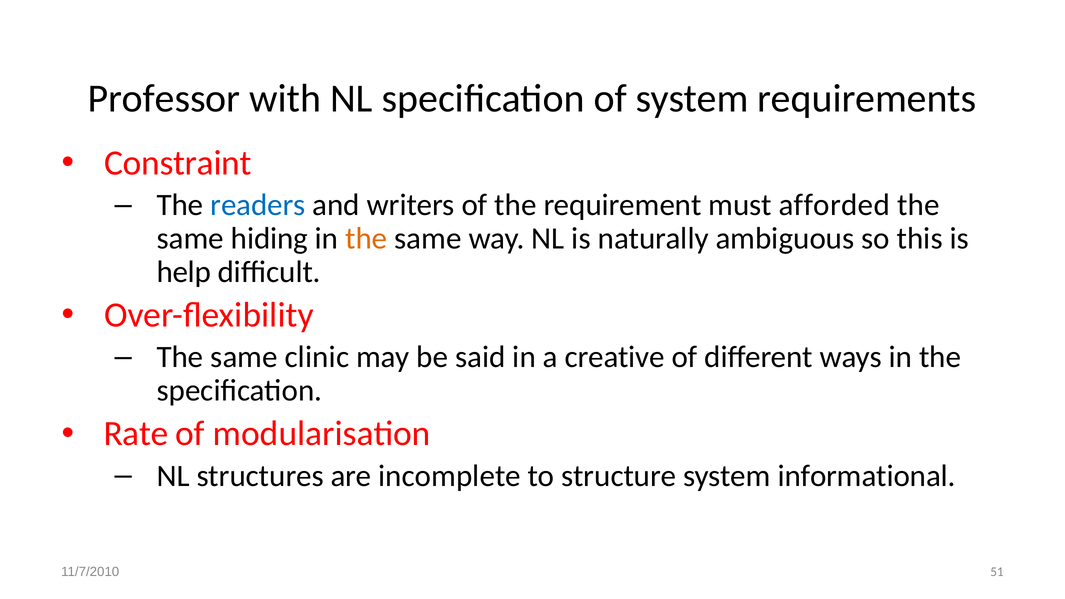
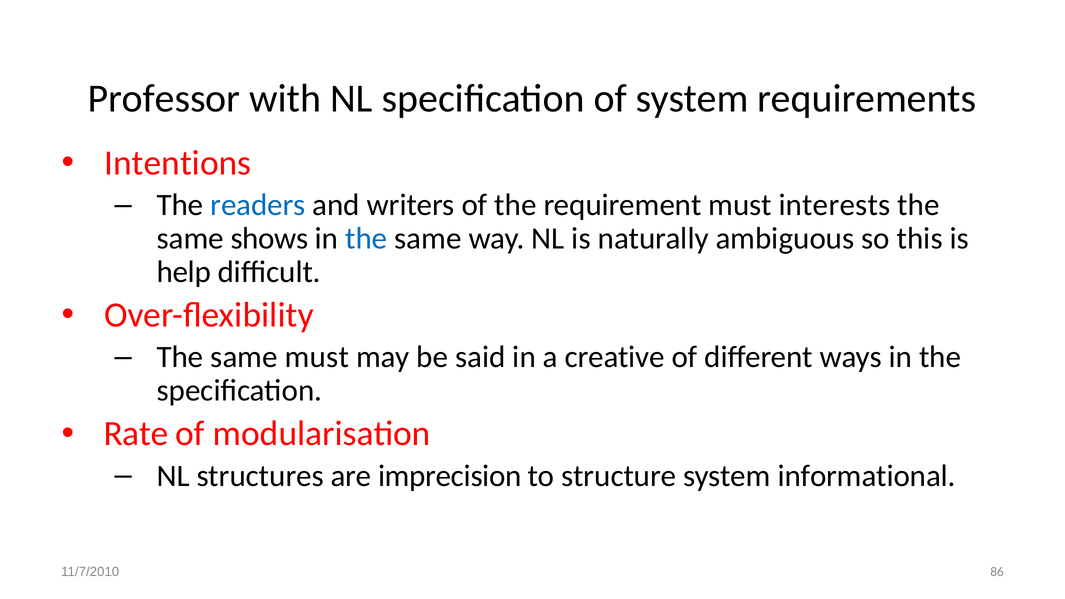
Constraint: Constraint -> Intentions
afforded: afforded -> interests
hiding: hiding -> shows
the at (366, 238) colour: orange -> blue
same clinic: clinic -> must
incomplete: incomplete -> imprecision
51: 51 -> 86
